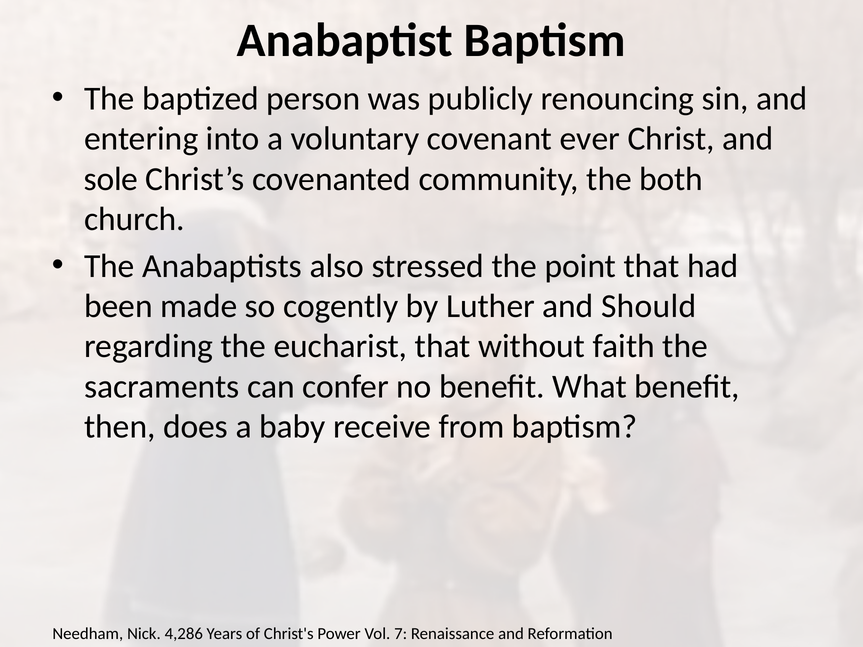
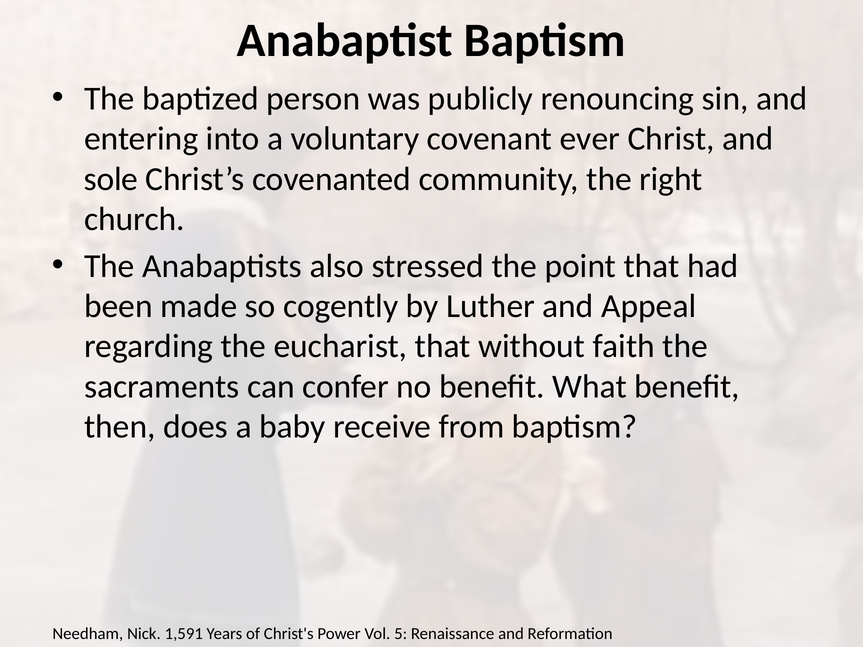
both: both -> right
Should: Should -> Appeal
4,286: 4,286 -> 1,591
7: 7 -> 5
